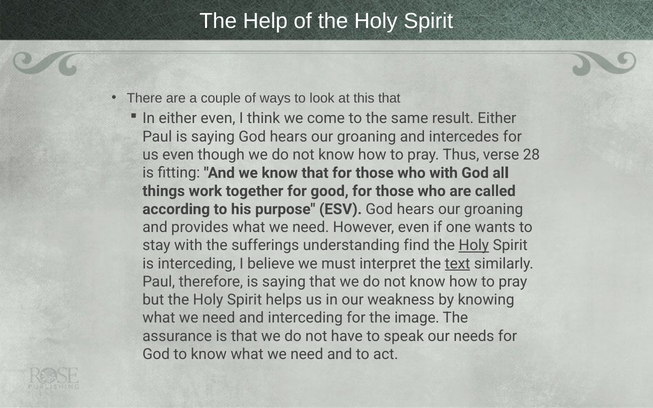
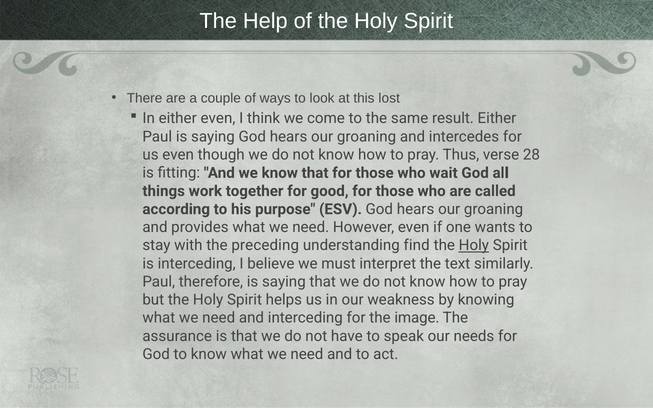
this that: that -> lost
who with: with -> wait
sufferings: sufferings -> preceding
text underline: present -> none
